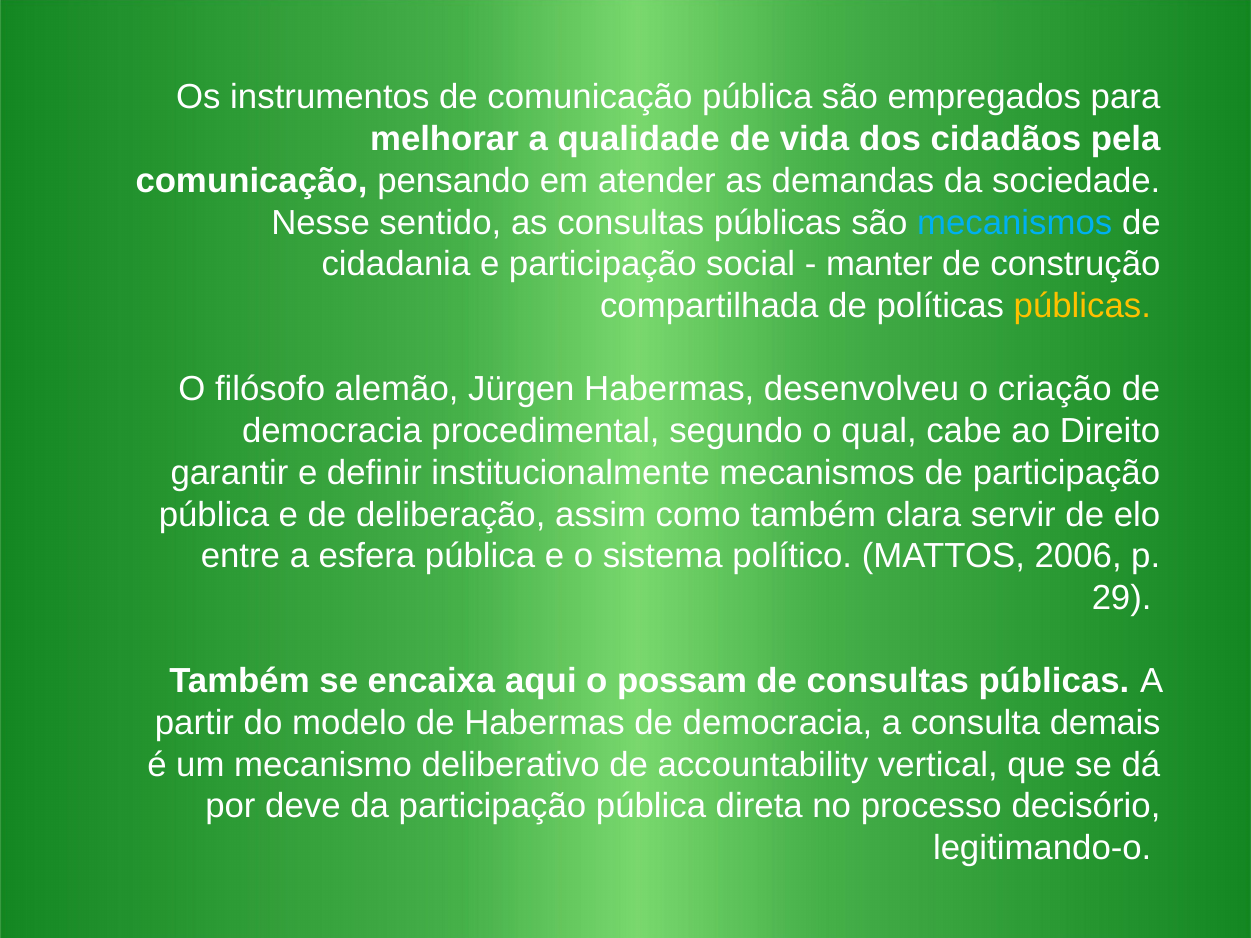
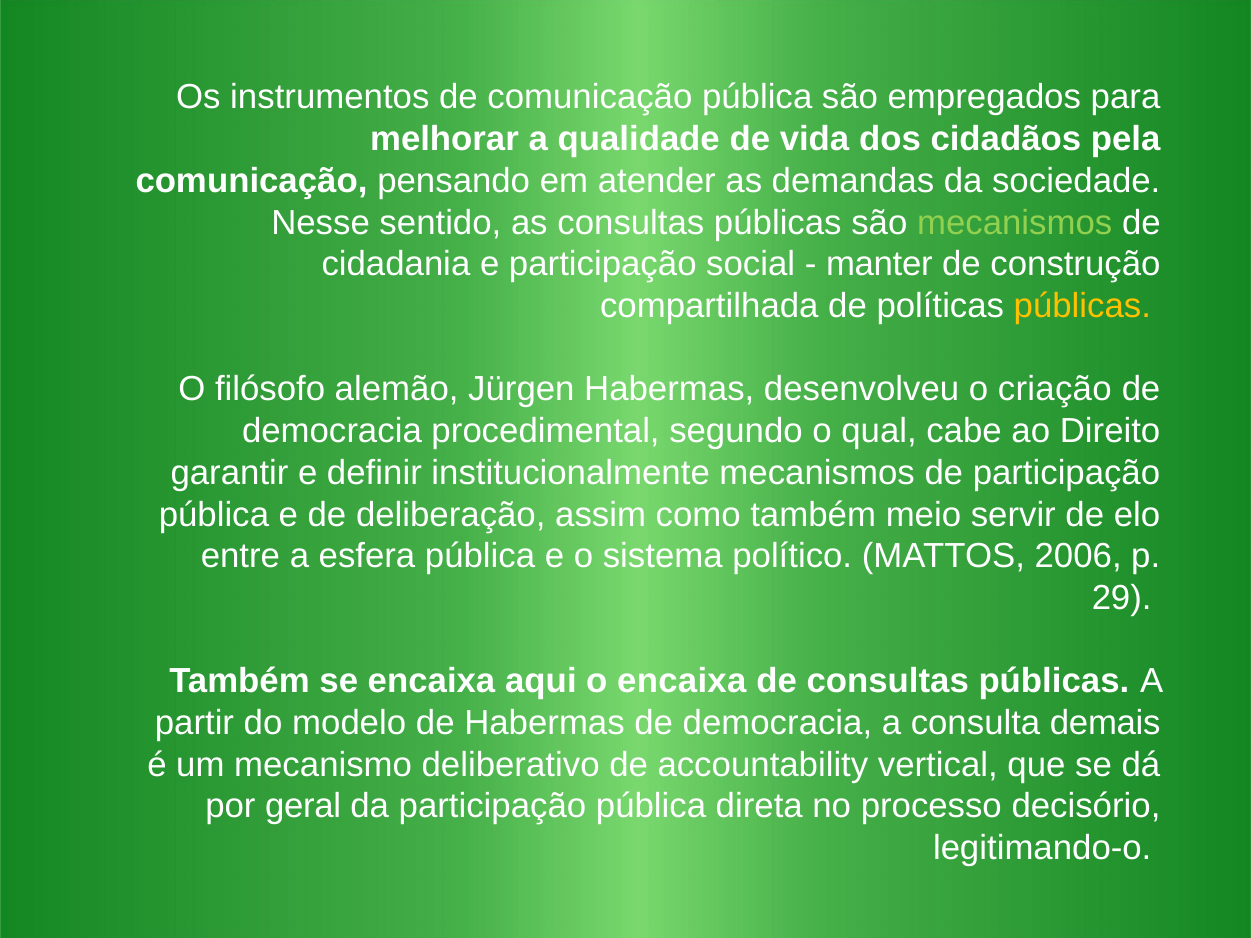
mecanismos at (1015, 223) colour: light blue -> light green
clara: clara -> meio
o possam: possam -> encaixa
deve: deve -> geral
